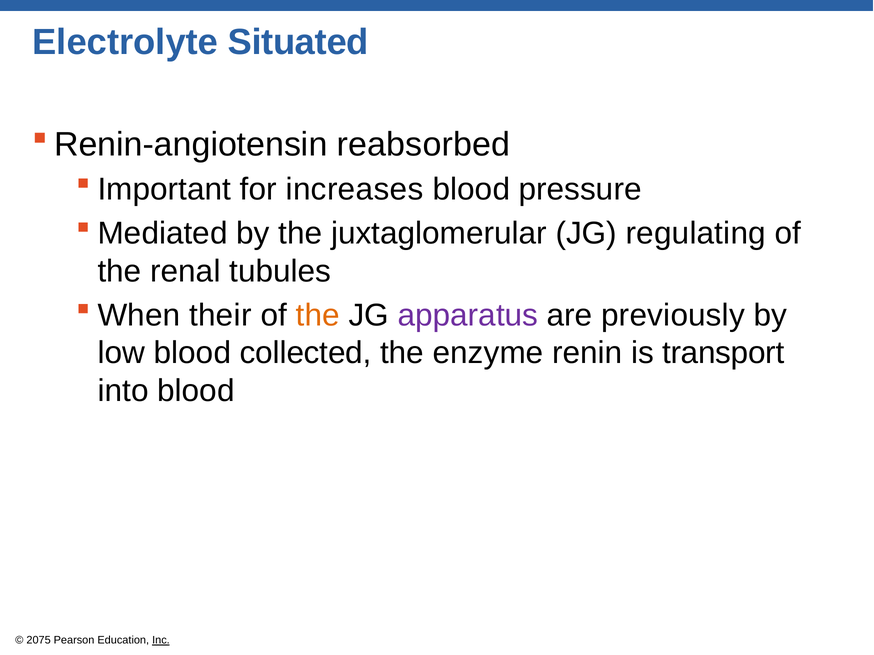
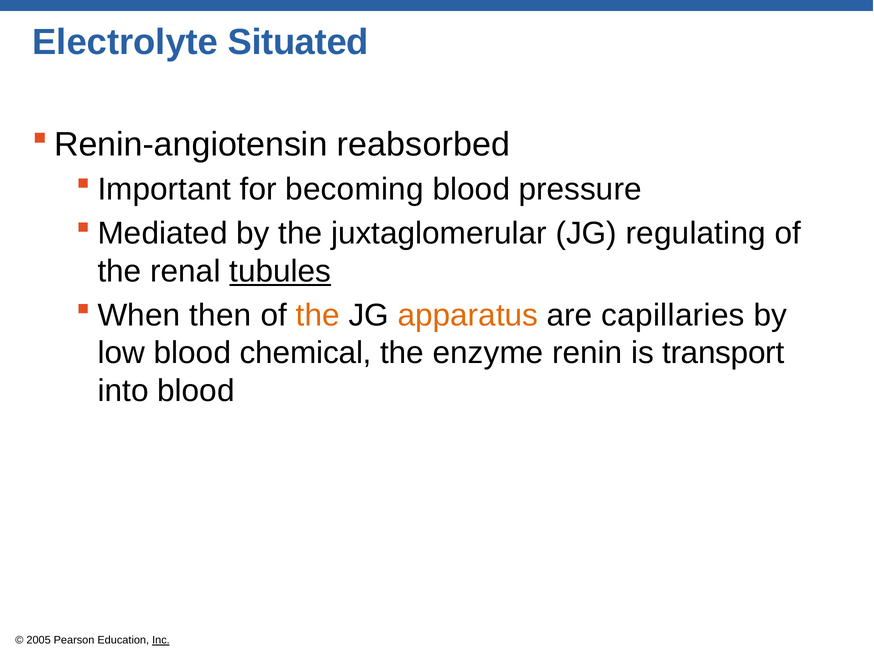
increases: increases -> becoming
tubules underline: none -> present
their: their -> then
apparatus colour: purple -> orange
previously: previously -> capillaries
collected: collected -> chemical
2075: 2075 -> 2005
